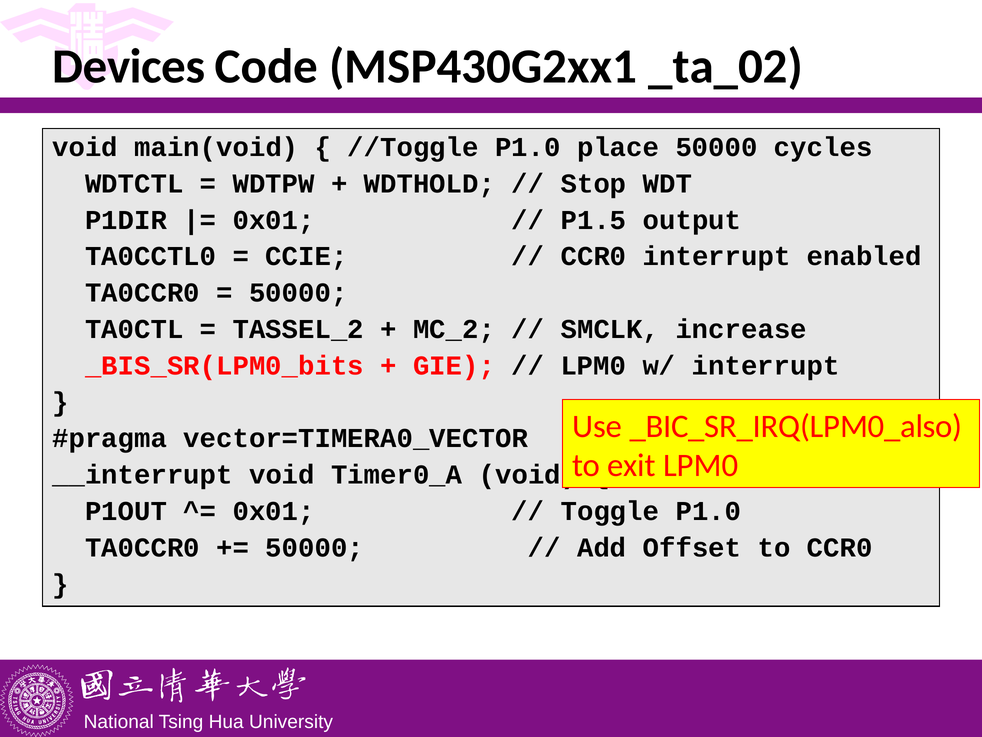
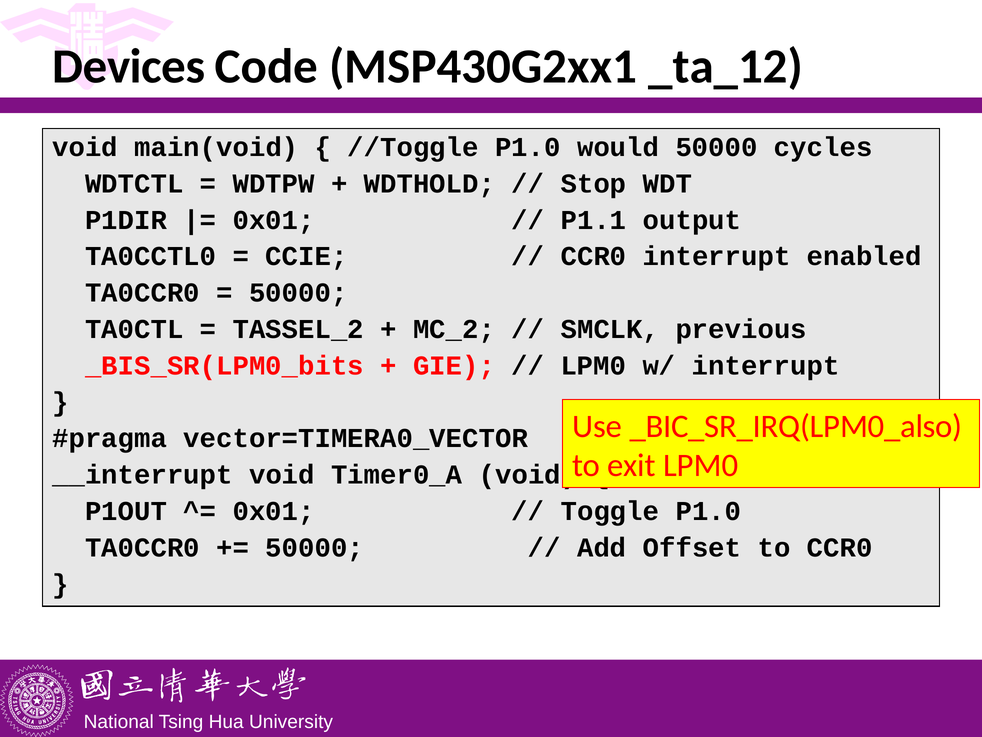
_ta_02: _ta_02 -> _ta_12
place: place -> would
P1.5: P1.5 -> P1.1
increase: increase -> previous
